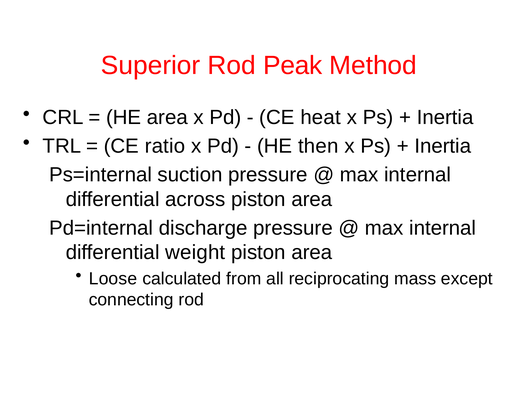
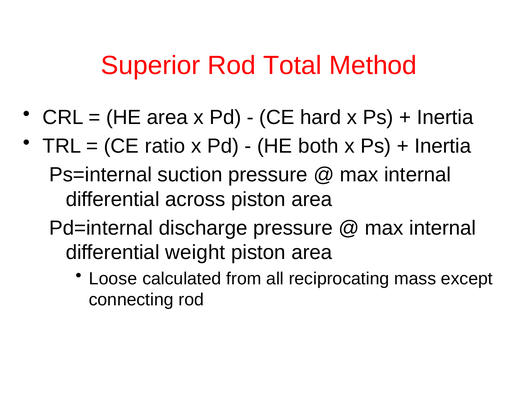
Peak: Peak -> Total
heat: heat -> hard
then: then -> both
